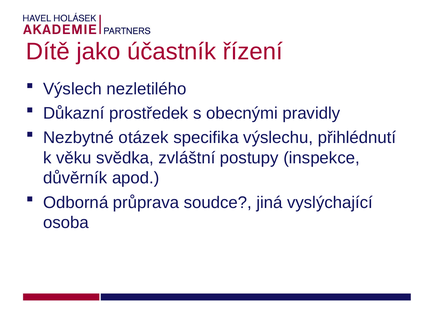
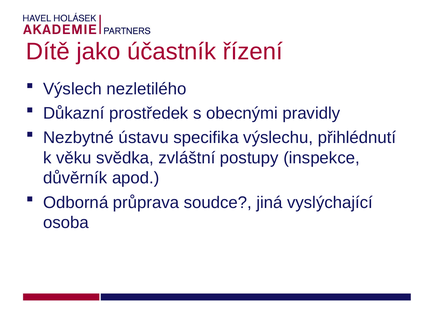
otázek: otázek -> ústavu
